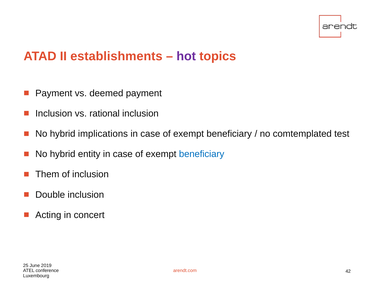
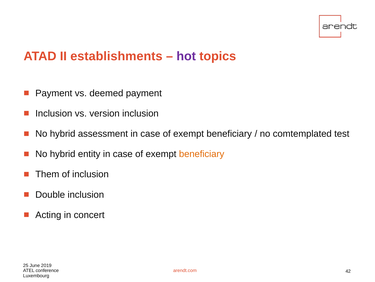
rational: rational -> version
implications: implications -> assessment
beneficiary at (202, 154) colour: blue -> orange
